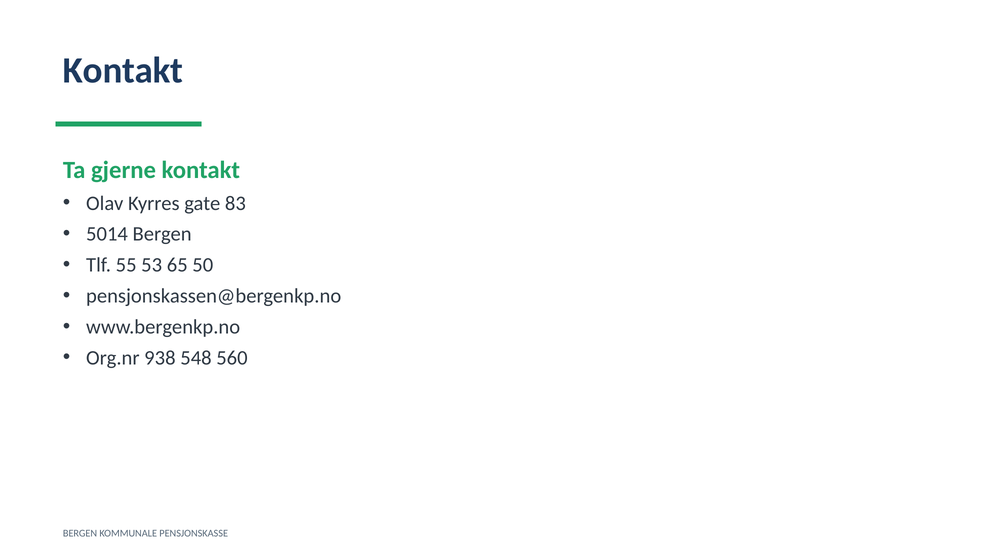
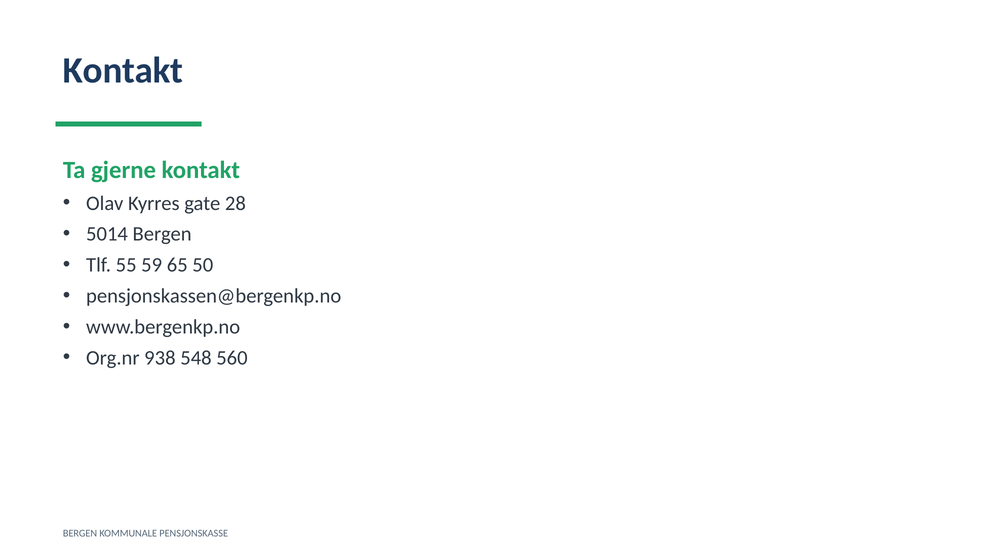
83: 83 -> 28
53: 53 -> 59
